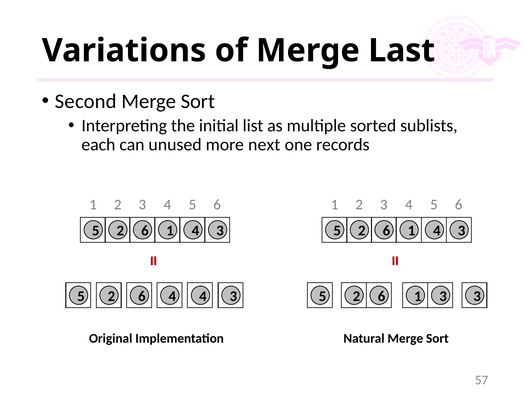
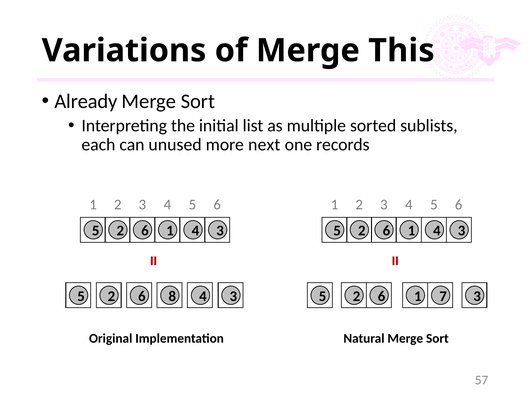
Last: Last -> This
Second: Second -> Already
6 4: 4 -> 8
1 3: 3 -> 7
